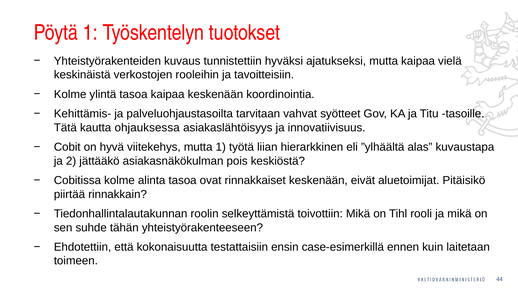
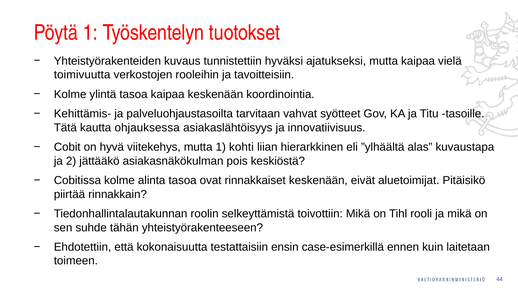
keskinäistä: keskinäistä -> toimivuutta
työtä: työtä -> kohti
